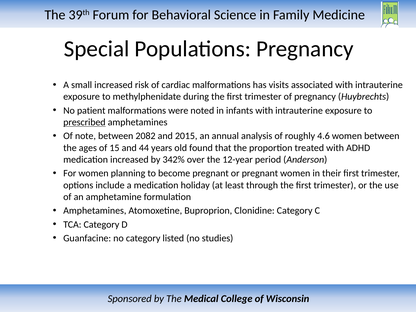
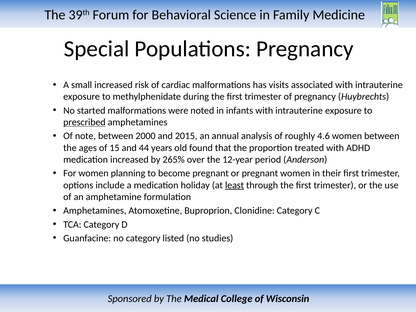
patient: patient -> started
2082: 2082 -> 2000
342%: 342% -> 265%
least underline: none -> present
